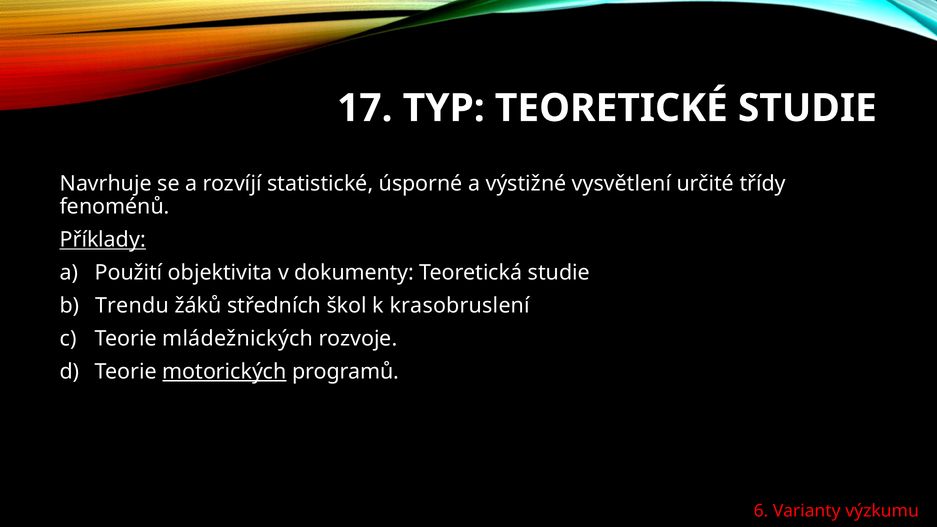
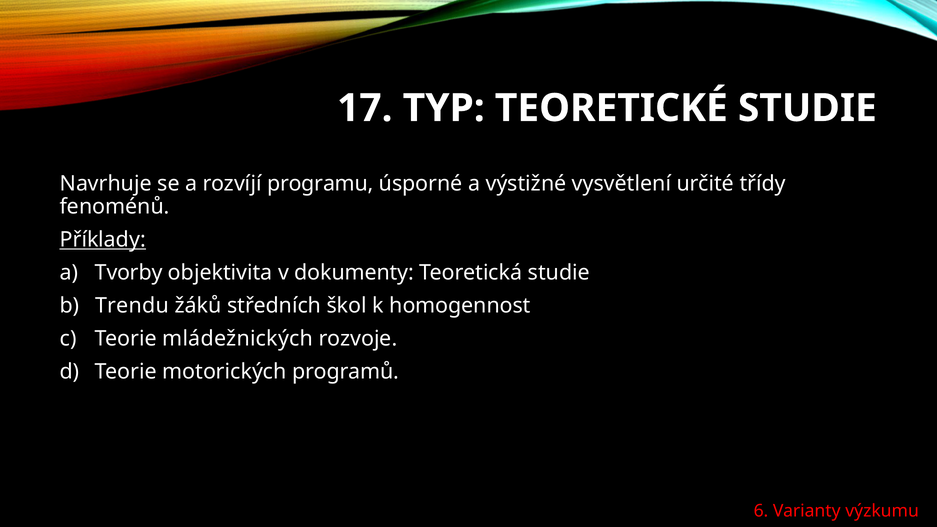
statistické: statistické -> programu
Použití: Použití -> Tvorby
krasobruslení: krasobruslení -> homogennost
motorických underline: present -> none
